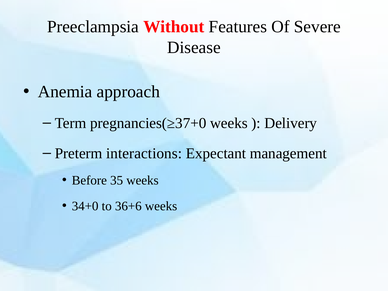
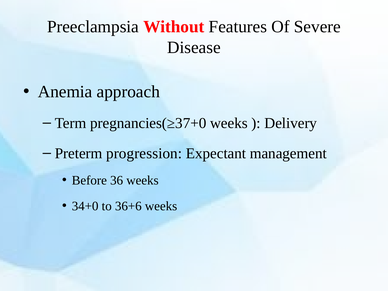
interactions: interactions -> progression
35: 35 -> 36
